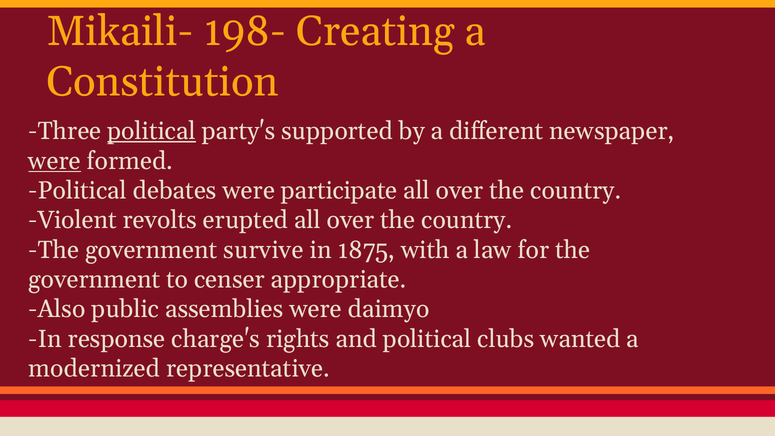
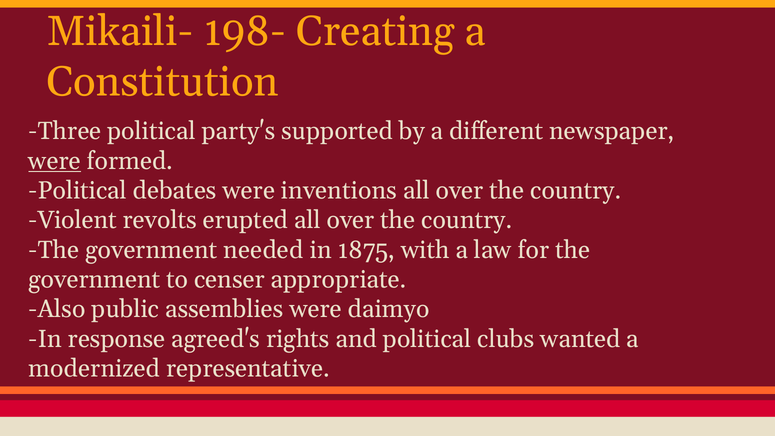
political at (152, 131) underline: present -> none
participate: participate -> inventions
survive: survive -> needed
charge's: charge's -> agreed's
